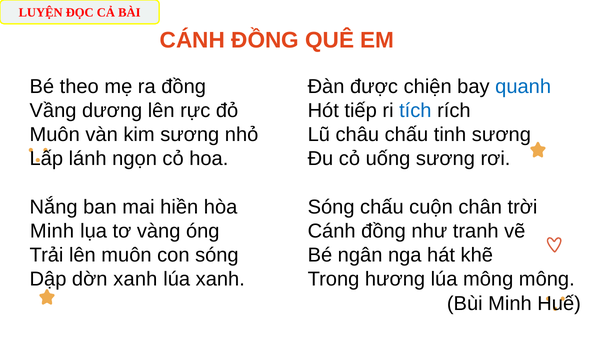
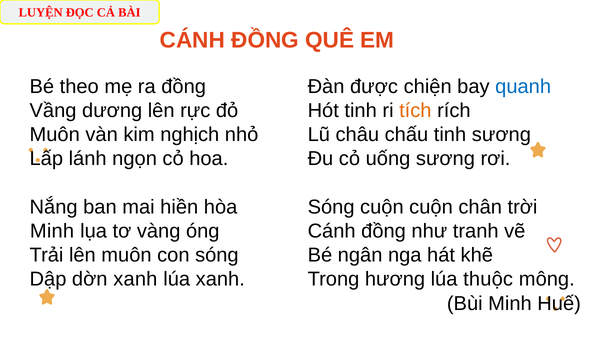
Hót tiếp: tiếp -> tinh
tích colour: blue -> orange
kim sương: sương -> nghịch
Sóng chấu: chấu -> cuộn
lúa mông: mông -> thuộc
